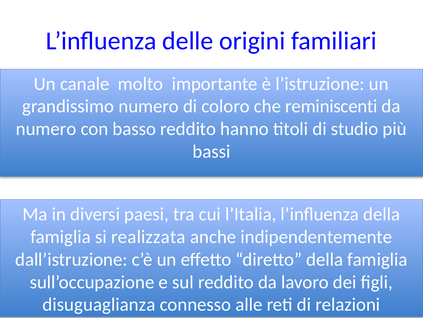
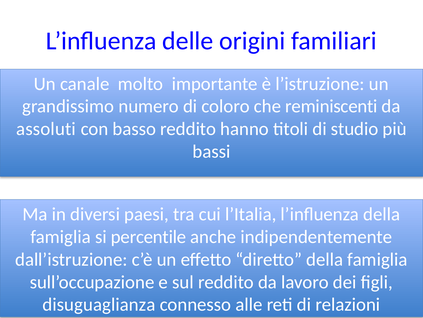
numero at (46, 129): numero -> assoluti
realizzata: realizzata -> percentile
